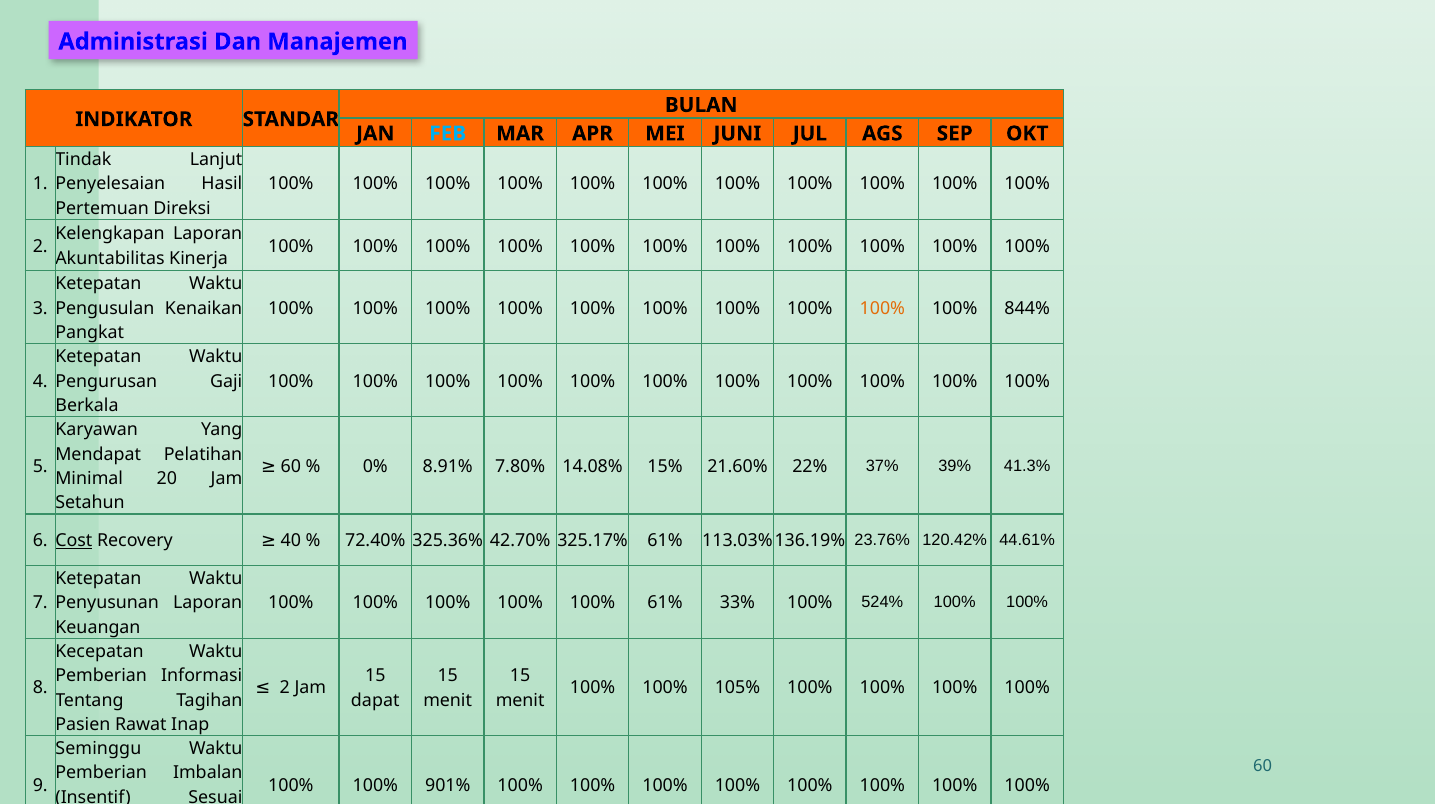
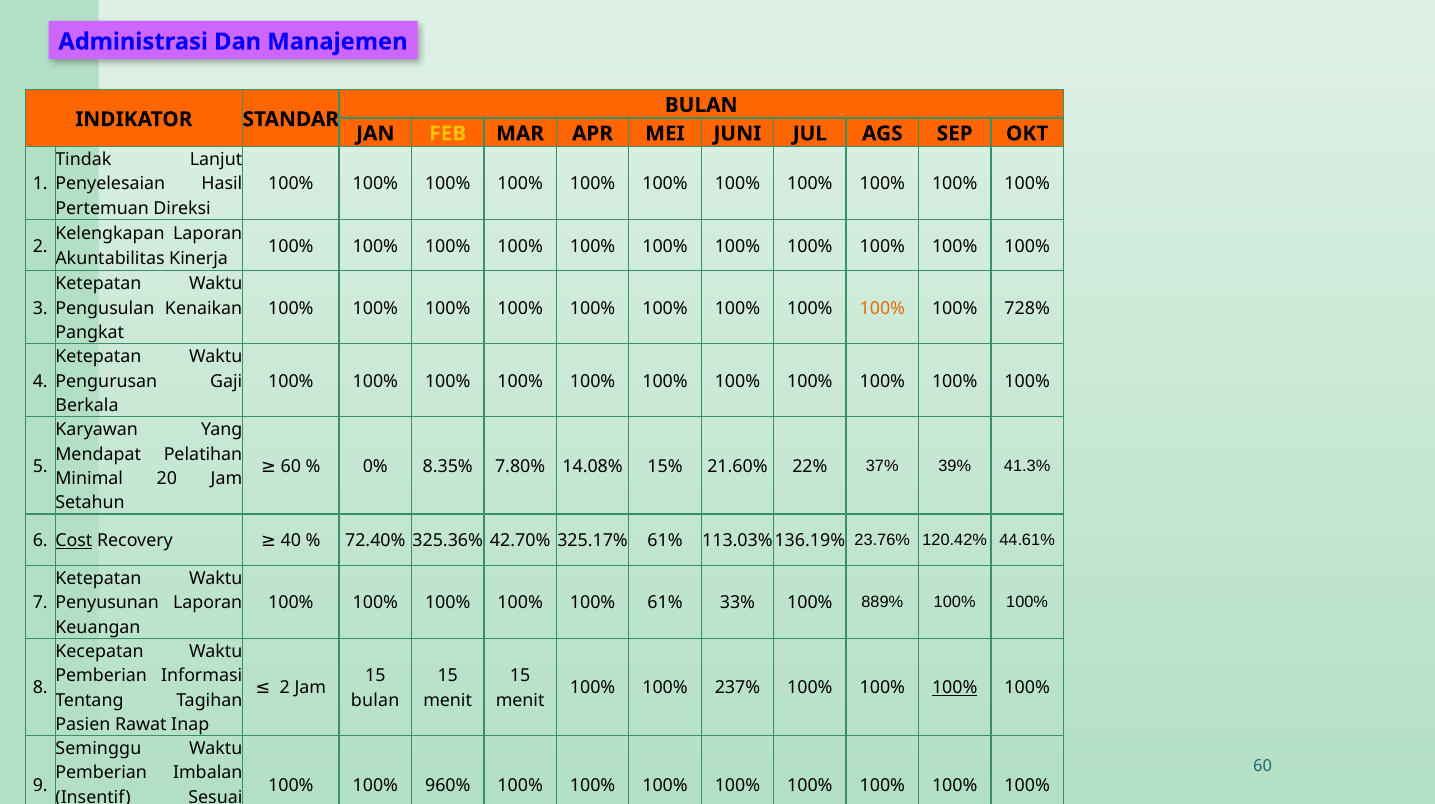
FEB colour: light blue -> yellow
844%: 844% -> 728%
8.91%: 8.91% -> 8.35%
524%: 524% -> 889%
105%: 105% -> 237%
100% at (955, 688) underline: none -> present
dapat at (375, 700): dapat -> bulan
901%: 901% -> 960%
